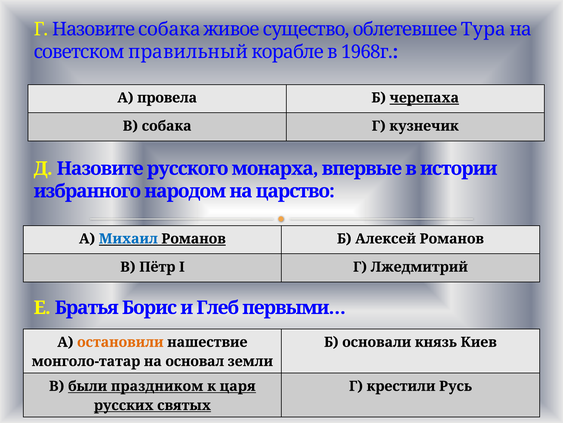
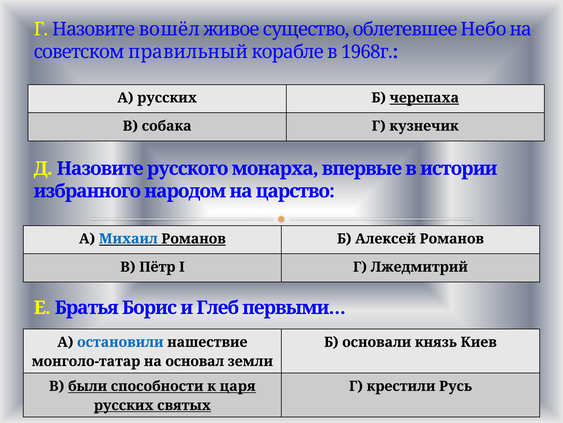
Назовите собака: собака -> вошёл
Тура: Тура -> Небо
А провела: провела -> русских
остановили colour: orange -> blue
праздником: праздником -> способности
